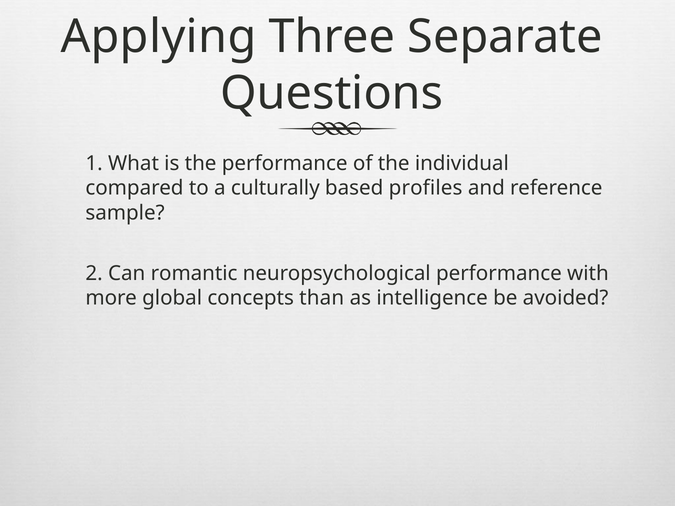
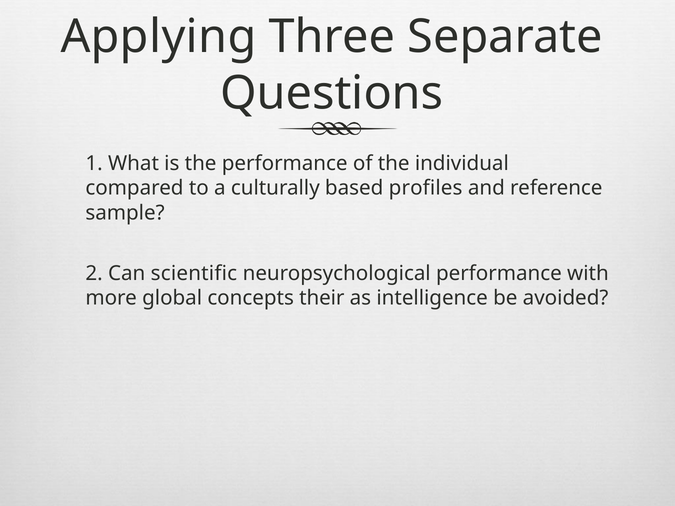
romantic: romantic -> scientific
than: than -> their
